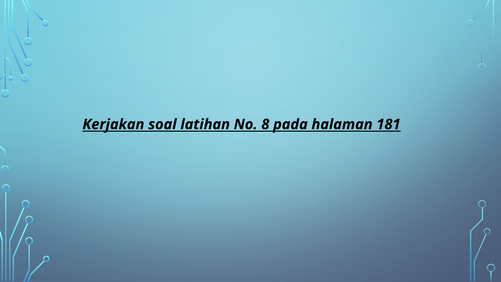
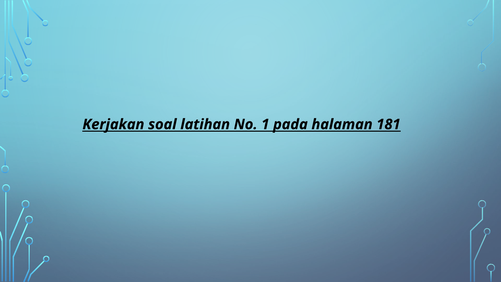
8: 8 -> 1
